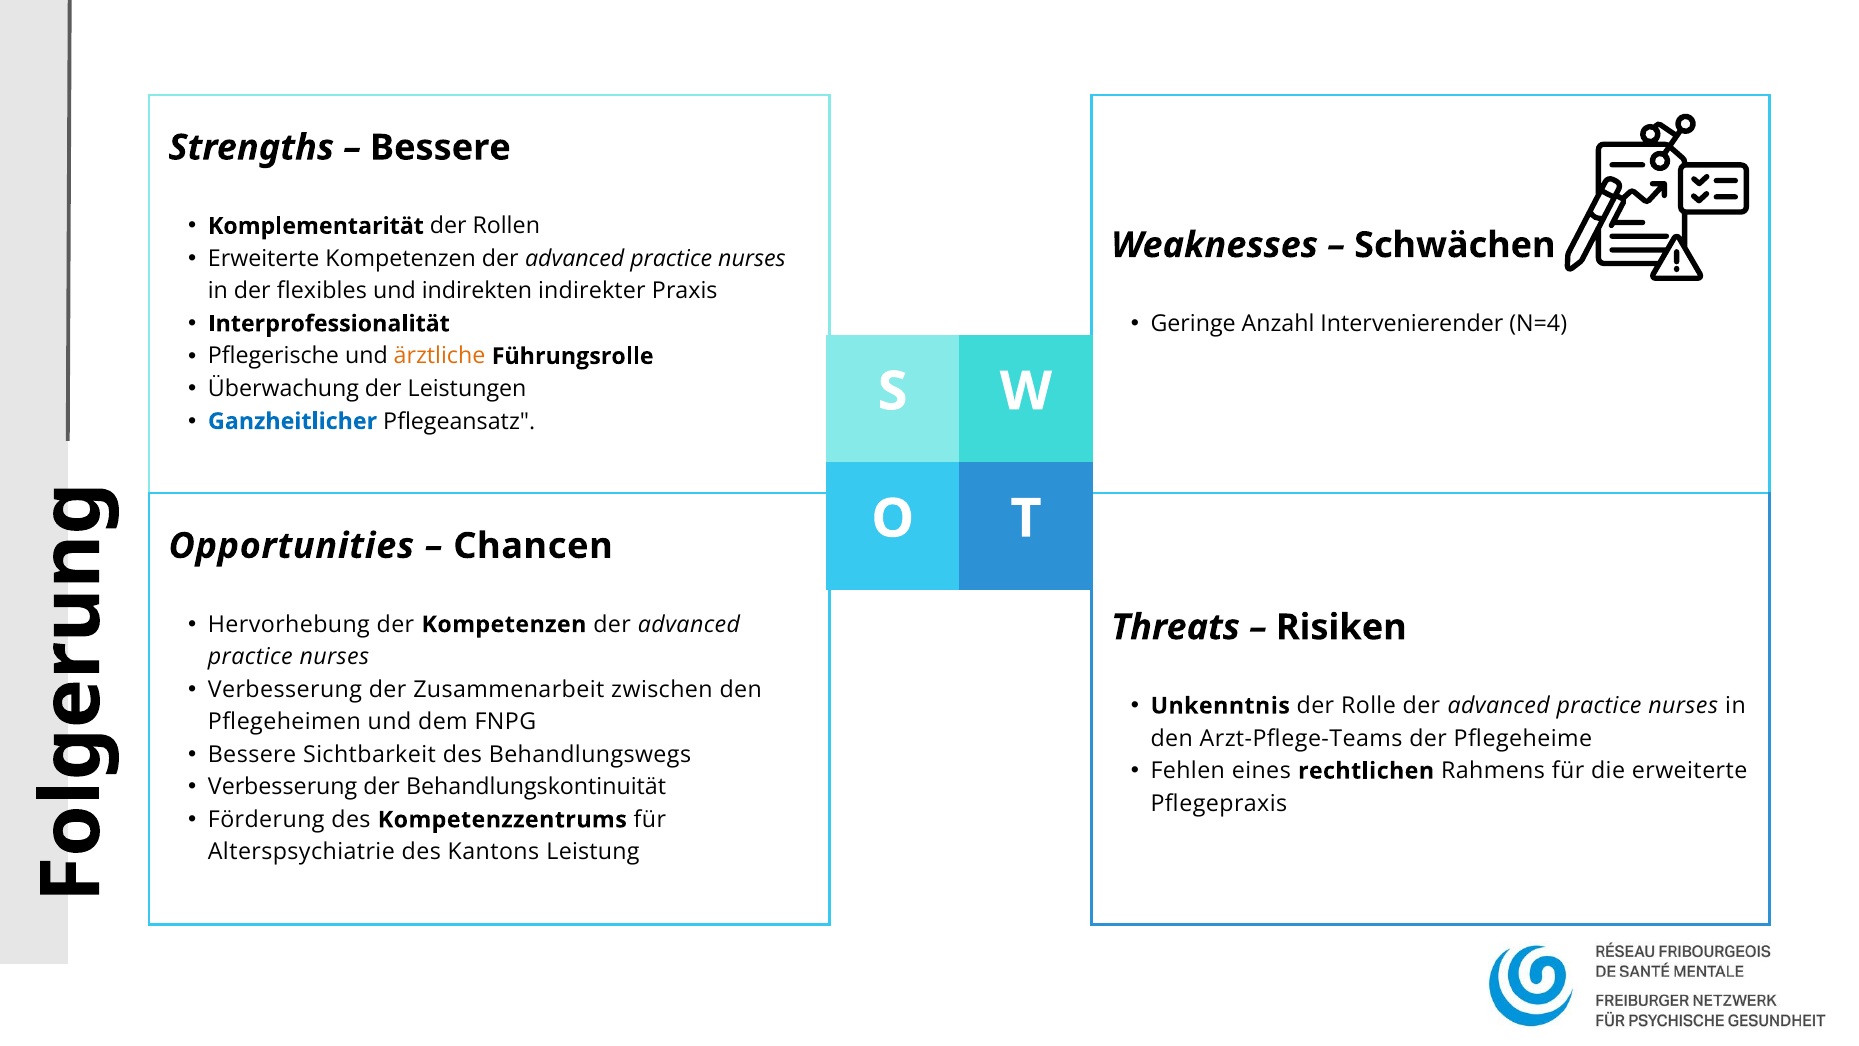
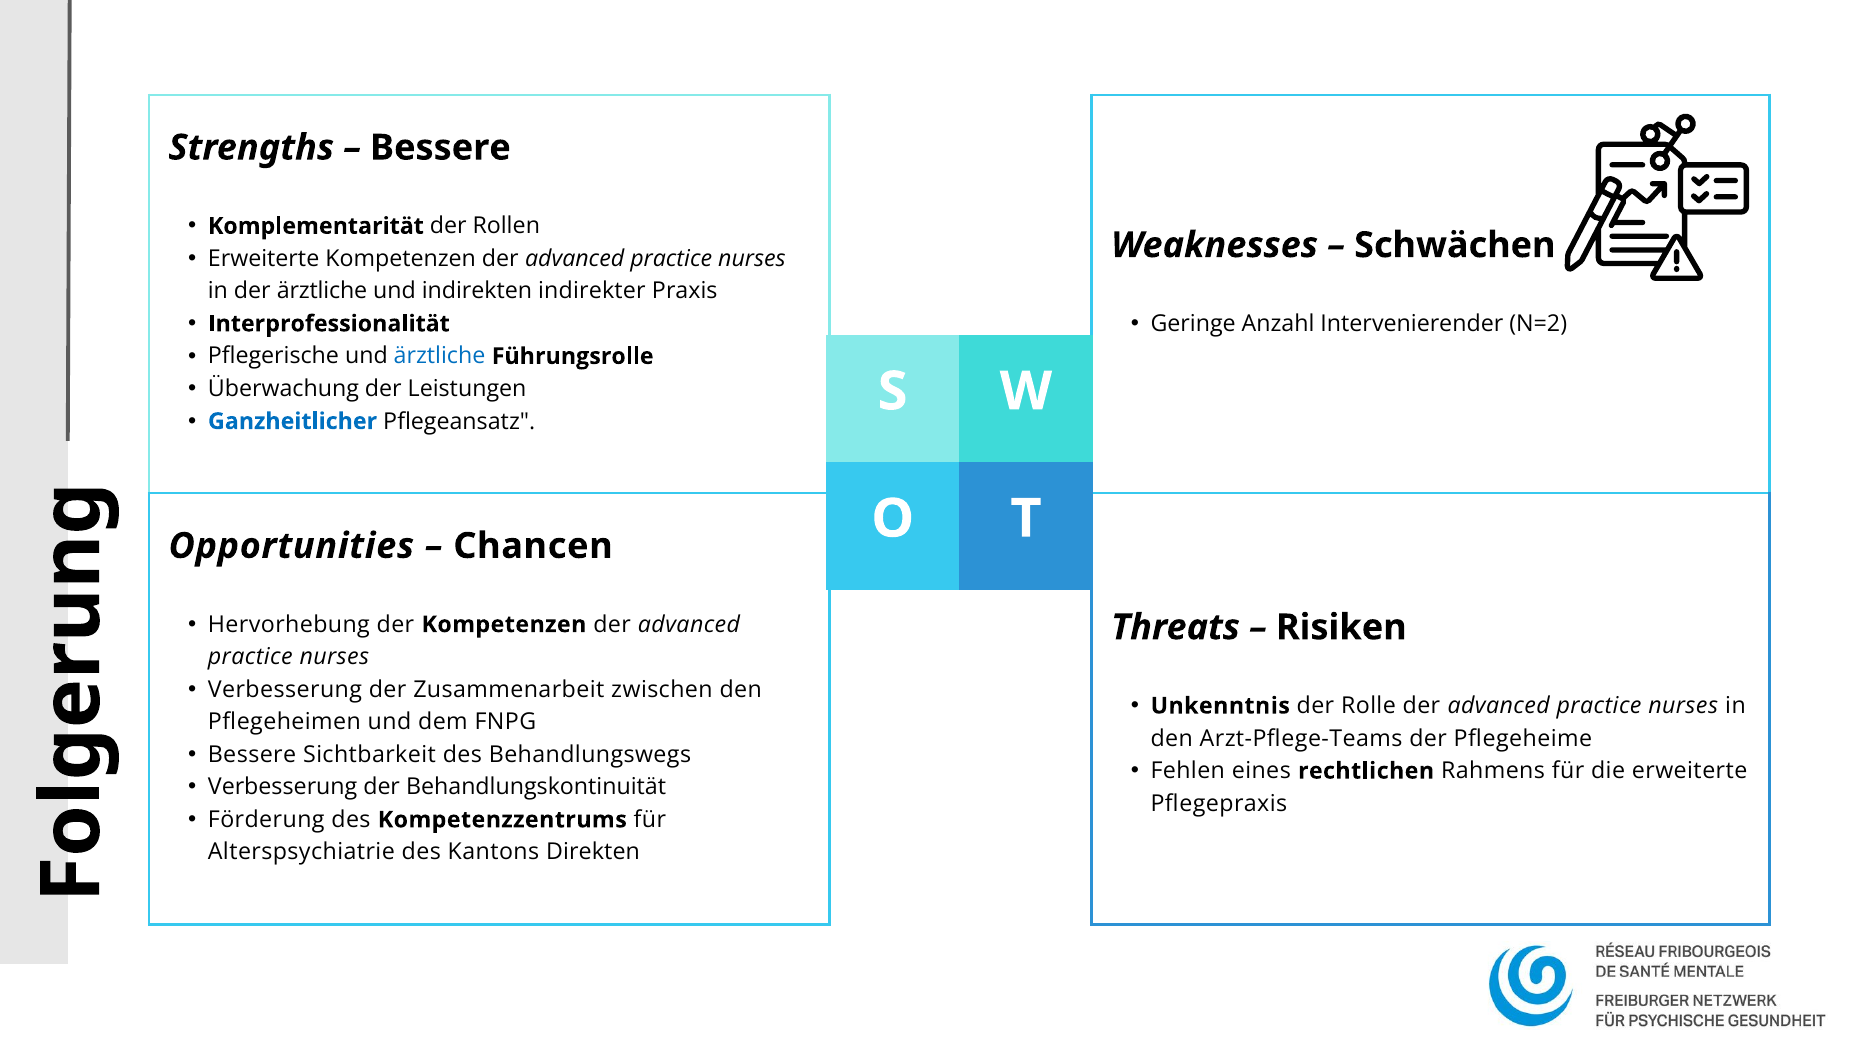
der flexibles: flexibles -> ärztliche
N=4: N=4 -> N=2
ärztliche at (439, 356) colour: orange -> blue
Leistung: Leistung -> Direkten
